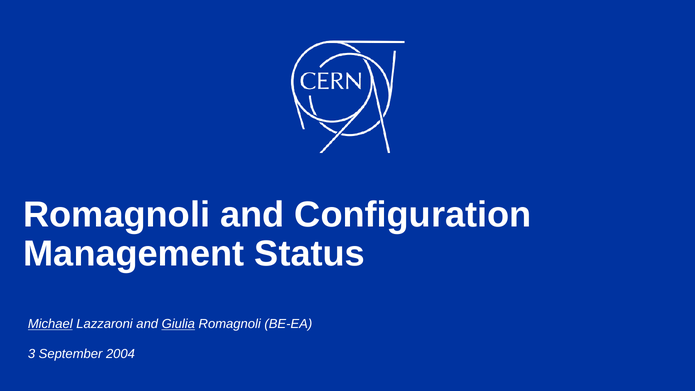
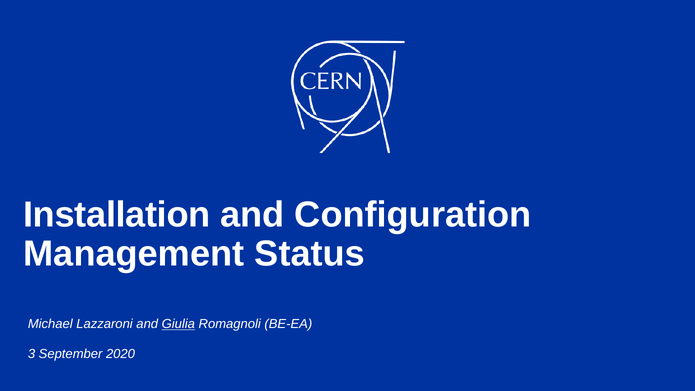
Romagnoli at (117, 215): Romagnoli -> Installation
Michael underline: present -> none
2004: 2004 -> 2020
